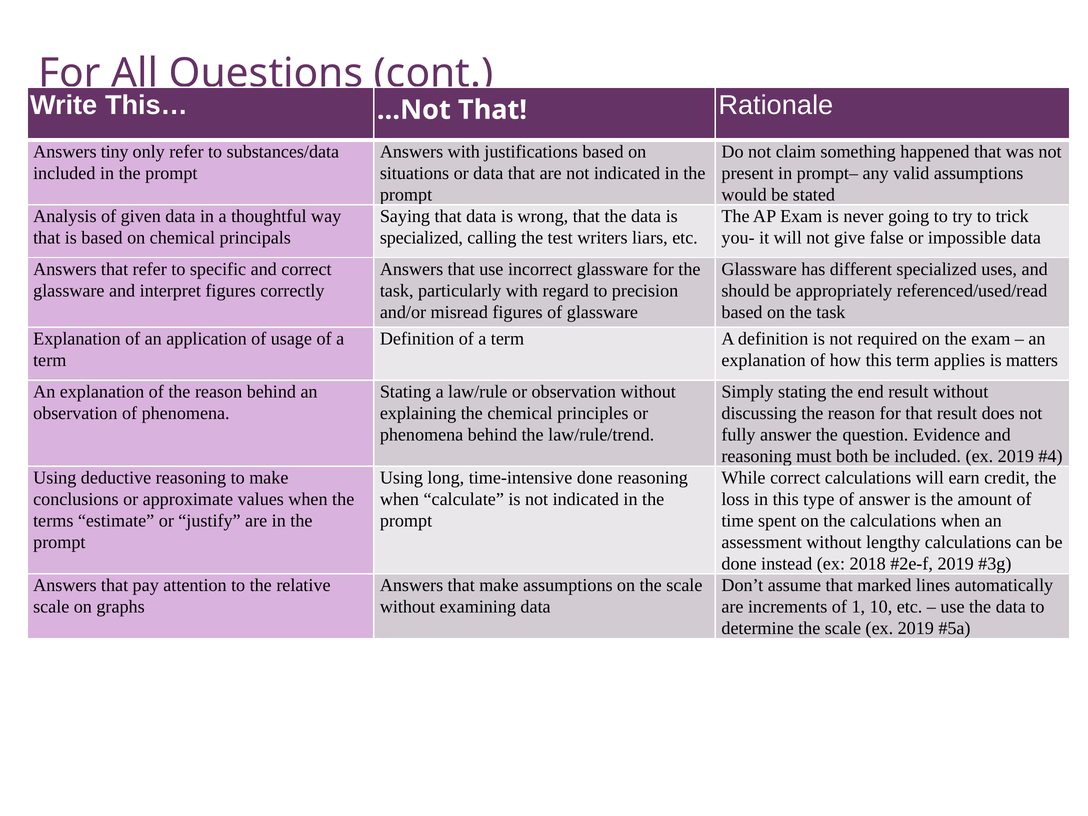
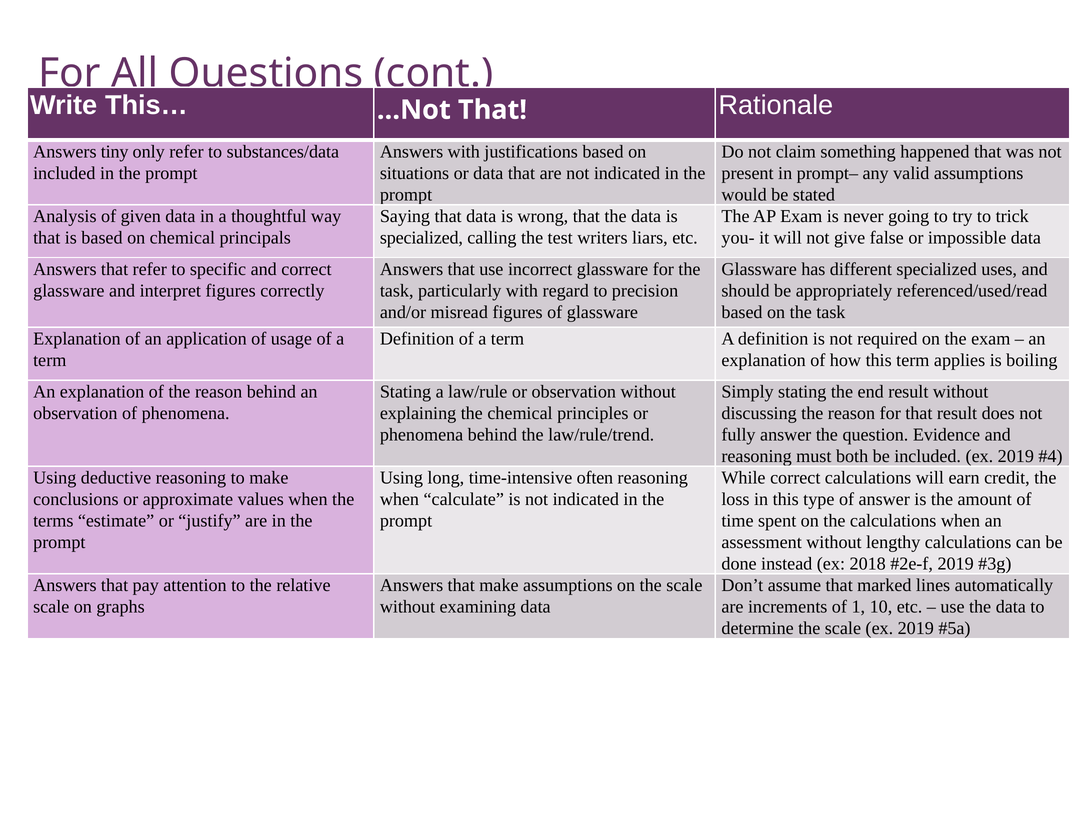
matters: matters -> boiling
time-intensive done: done -> often
